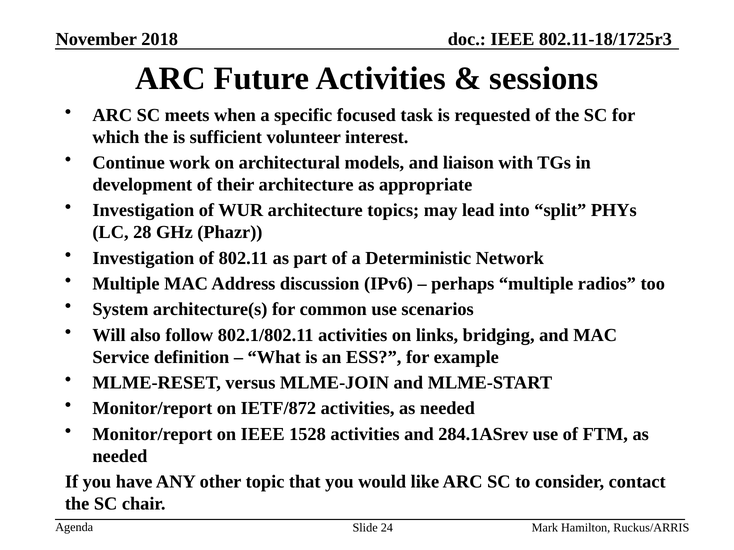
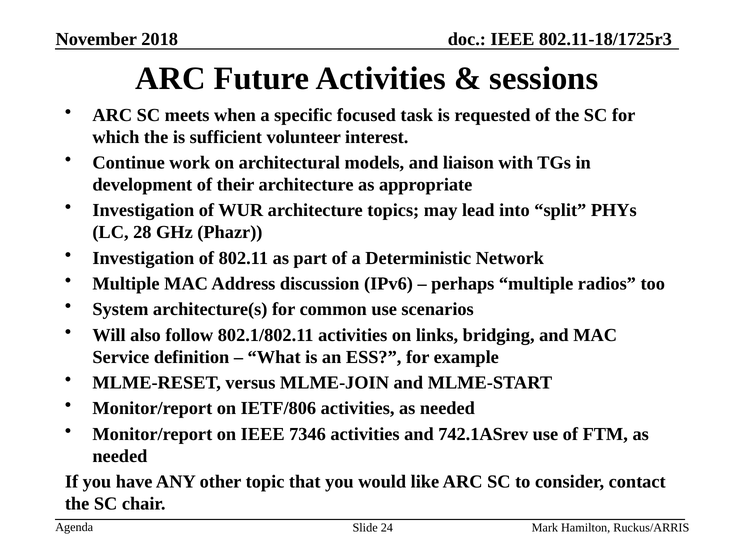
IETF/872: IETF/872 -> IETF/806
1528: 1528 -> 7346
284.1ASrev: 284.1ASrev -> 742.1ASrev
